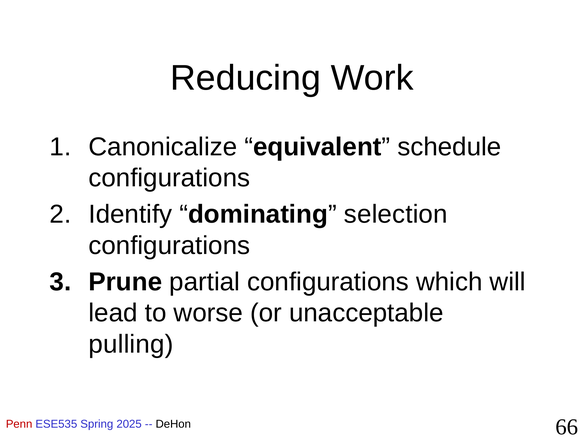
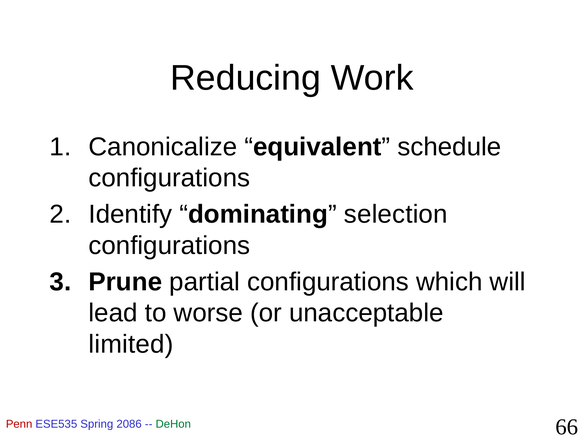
pulling: pulling -> limited
2025: 2025 -> 2086
DeHon colour: black -> green
